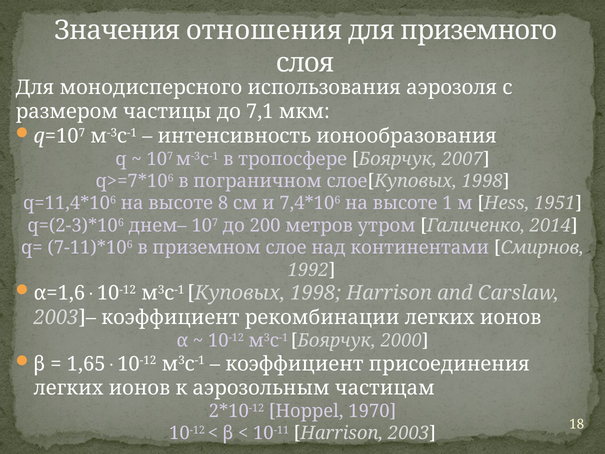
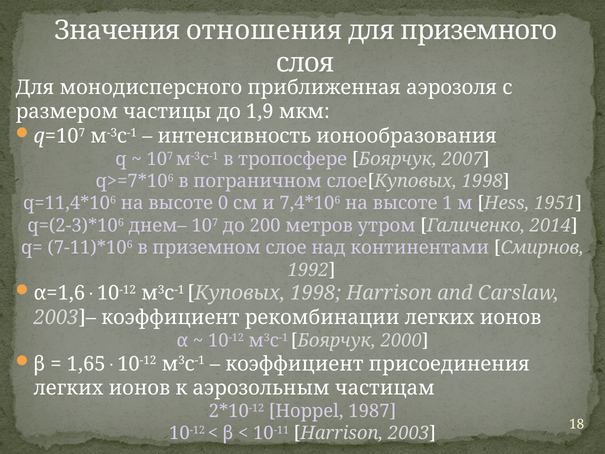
использования: использования -> приближенная
7,1: 7,1 -> 1,9
8: 8 -> 0
1970: 1970 -> 1987
